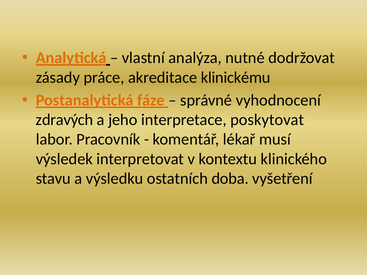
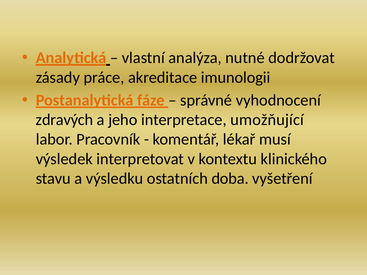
klinickému: klinickému -> imunologii
poskytovat: poskytovat -> umožňující
